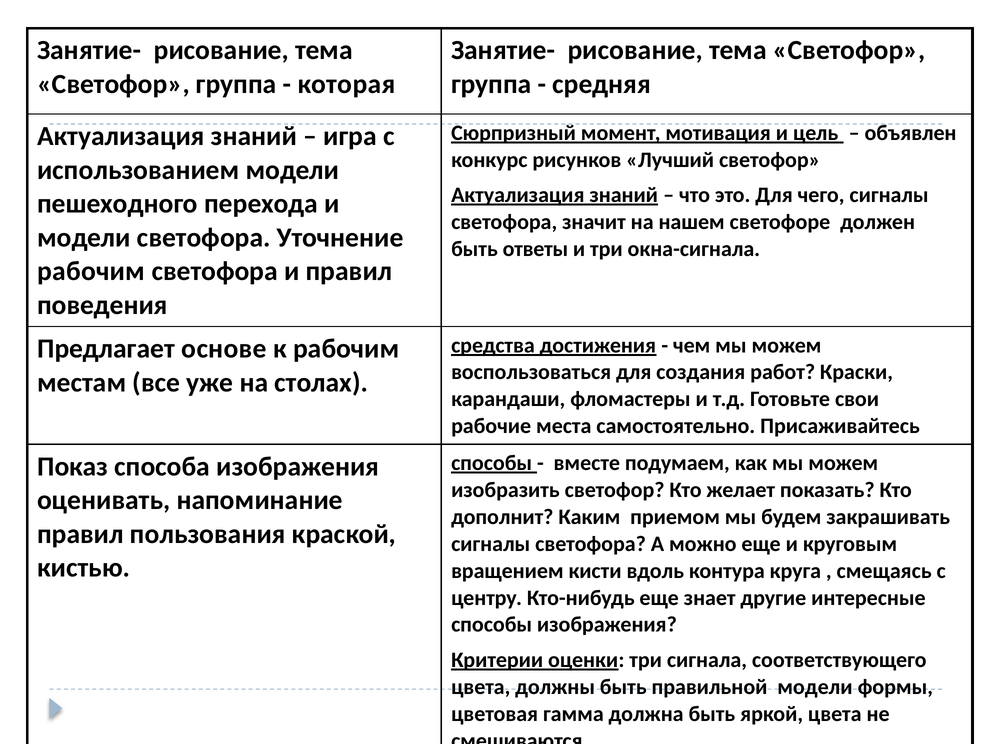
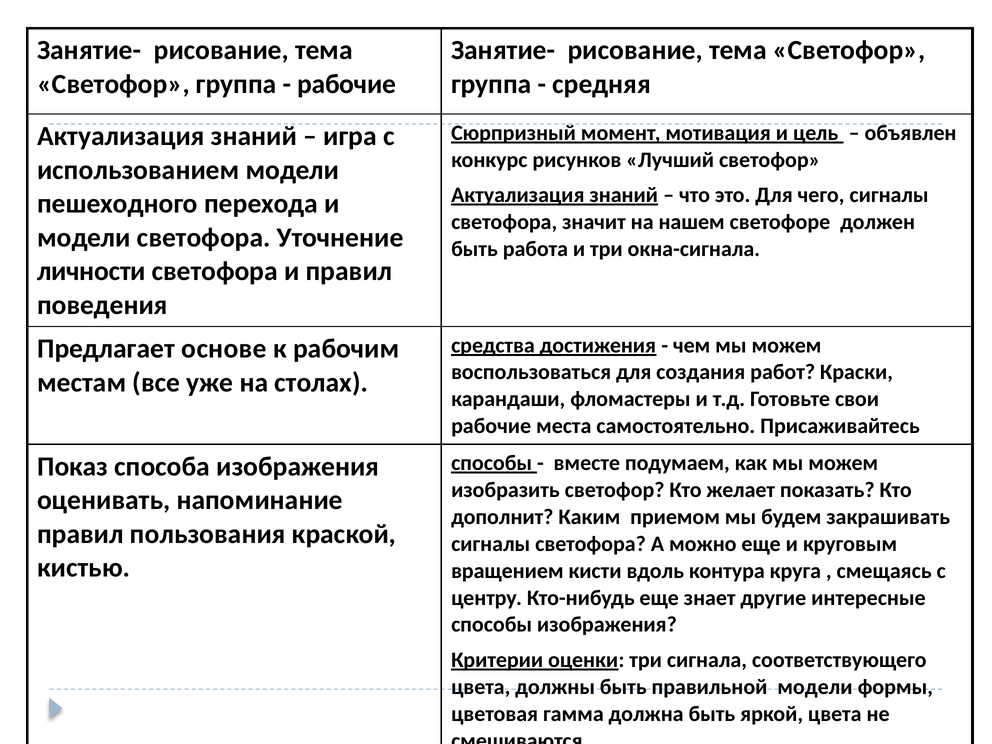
которая at (346, 84): которая -> рабочие
ответы: ответы -> работа
рабочим at (91, 271): рабочим -> личности
